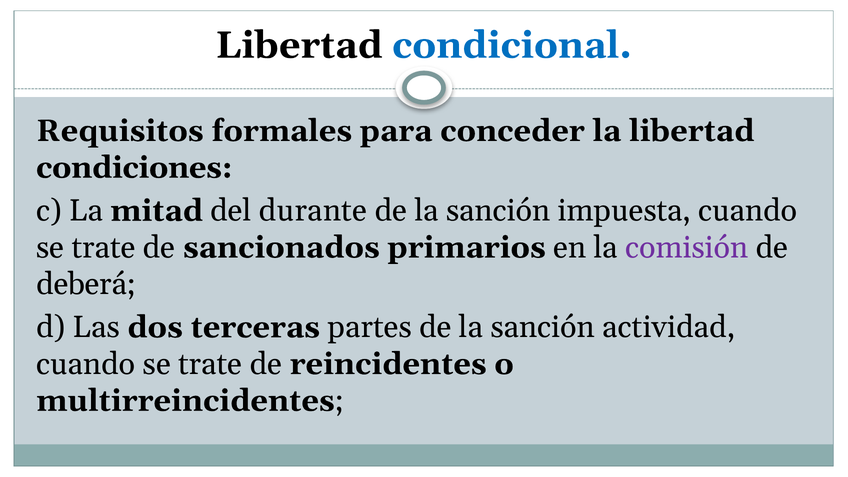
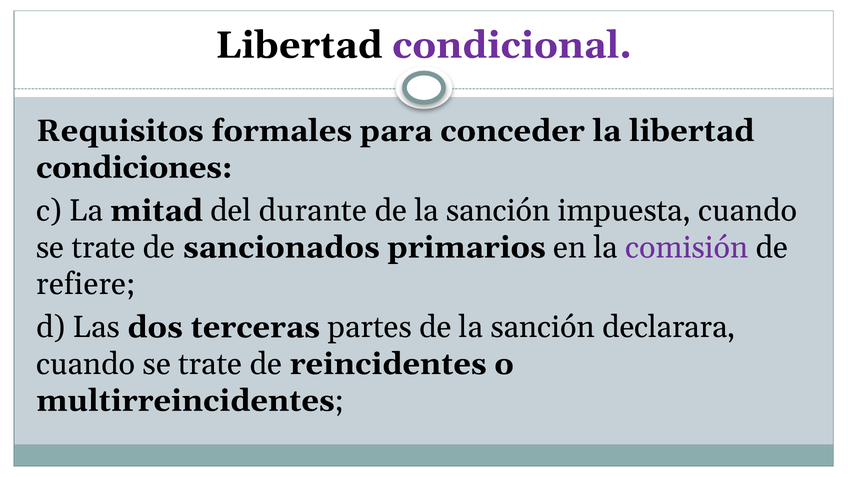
condicional colour: blue -> purple
deberá: deberá -> refiere
actividad: actividad -> declarara
